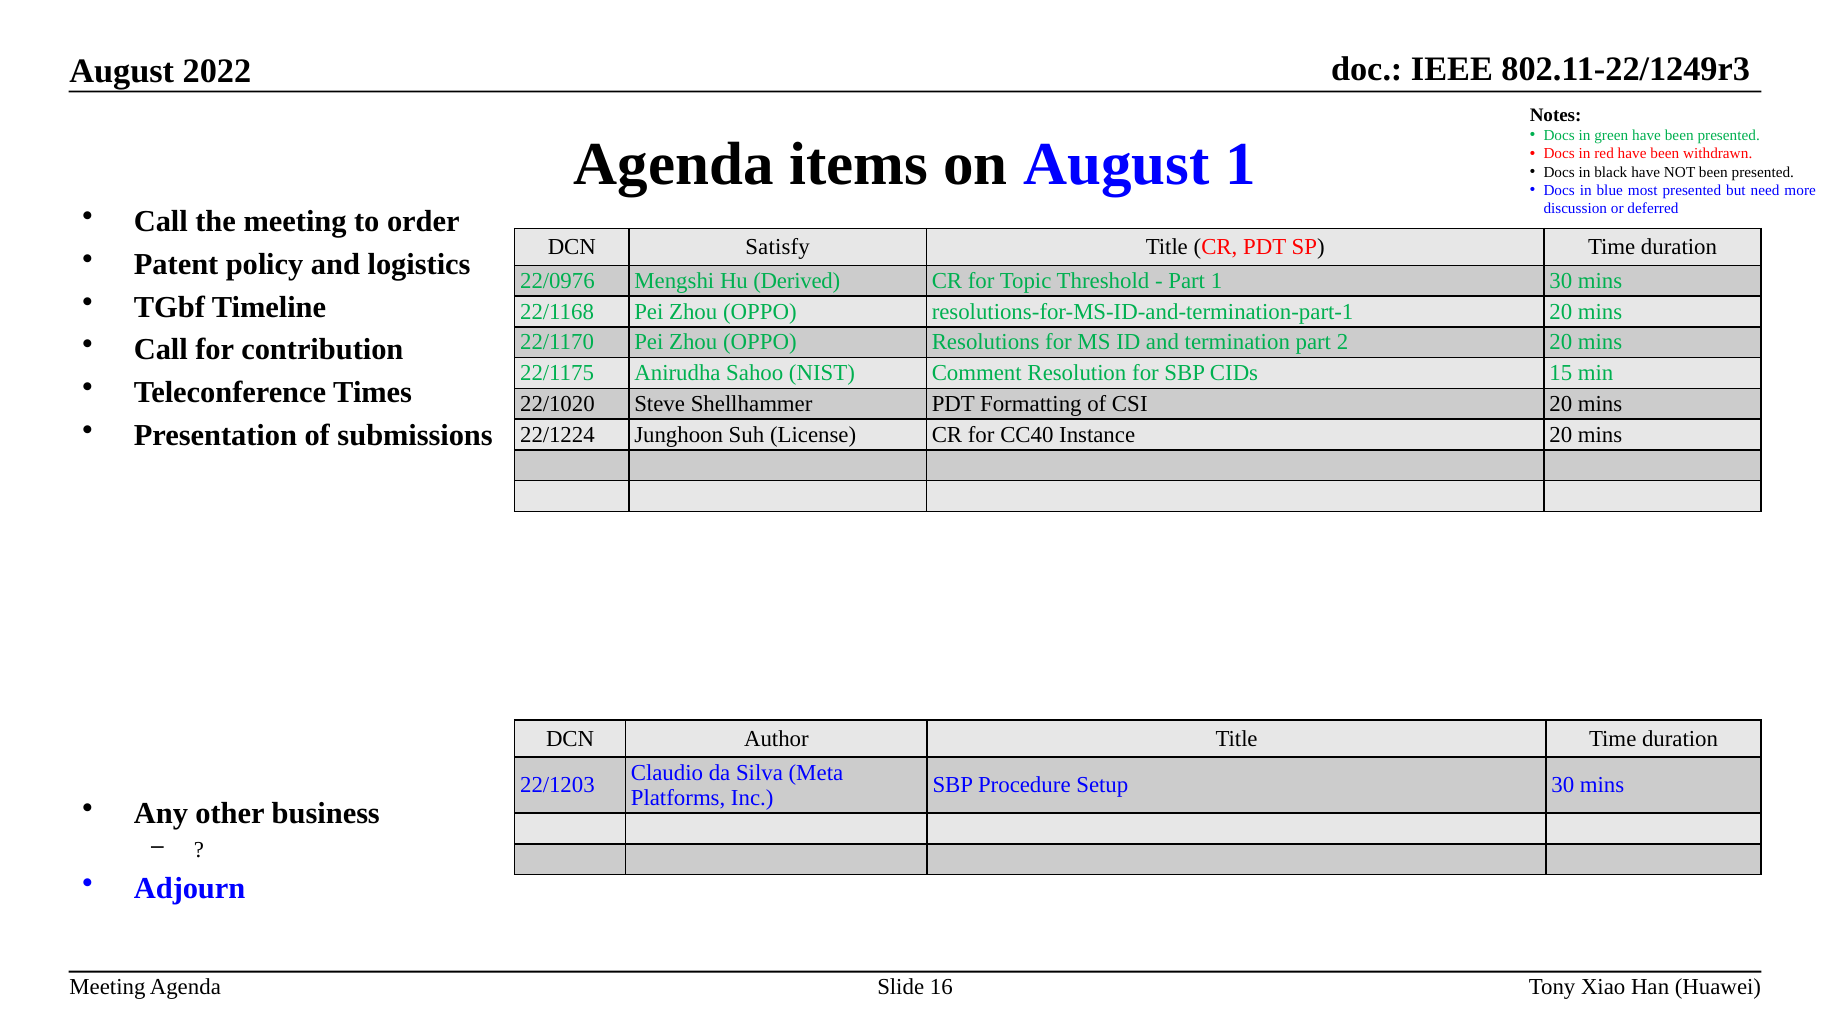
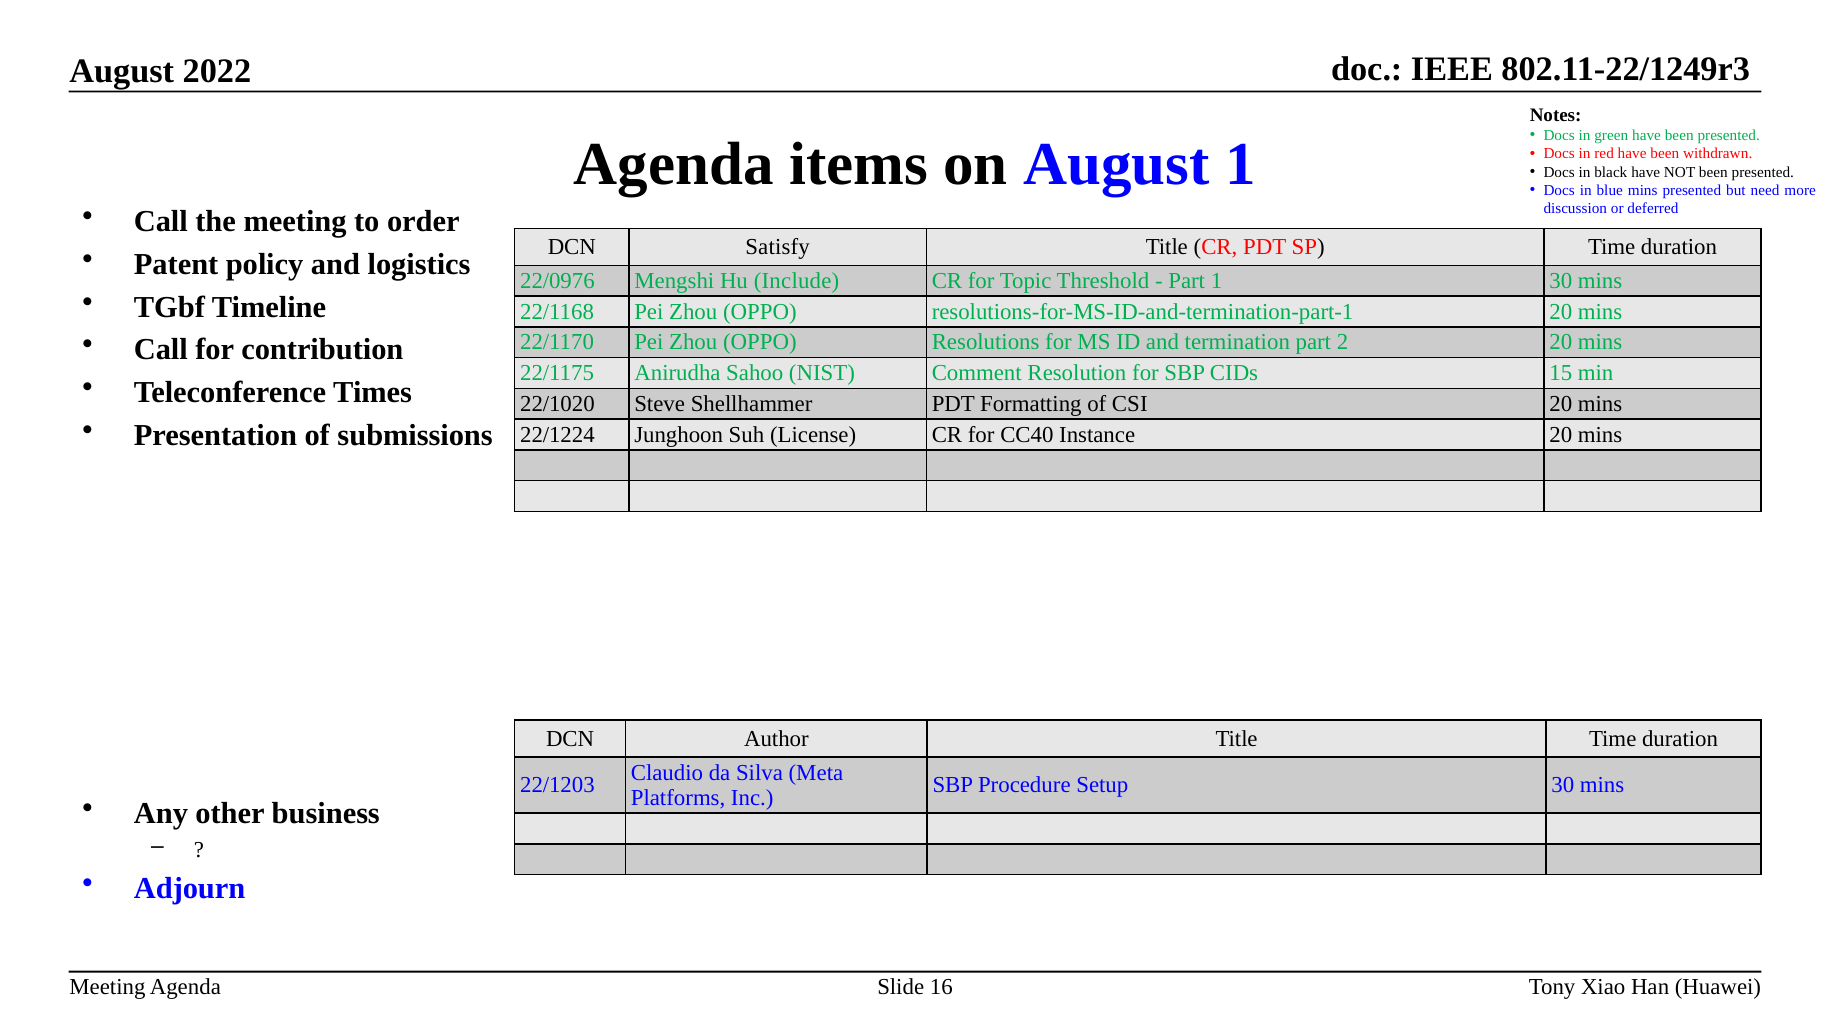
blue most: most -> mins
Derived: Derived -> Include
